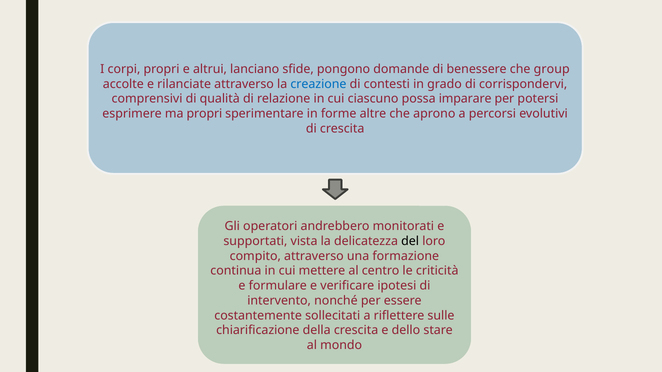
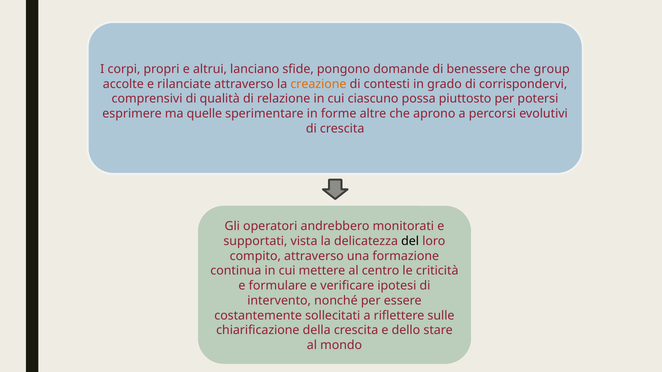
creazione colour: blue -> orange
imparare: imparare -> piuttosto
ma propri: propri -> quelle
